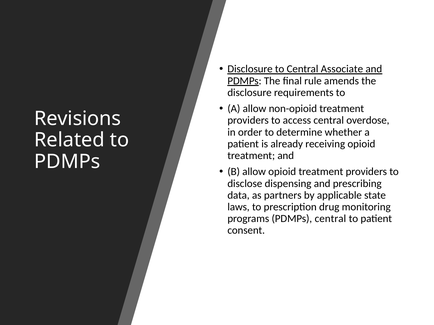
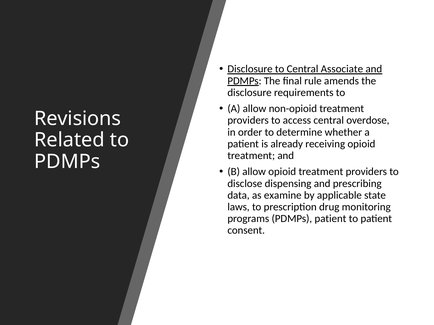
partners: partners -> examine
PDMPs central: central -> patient
